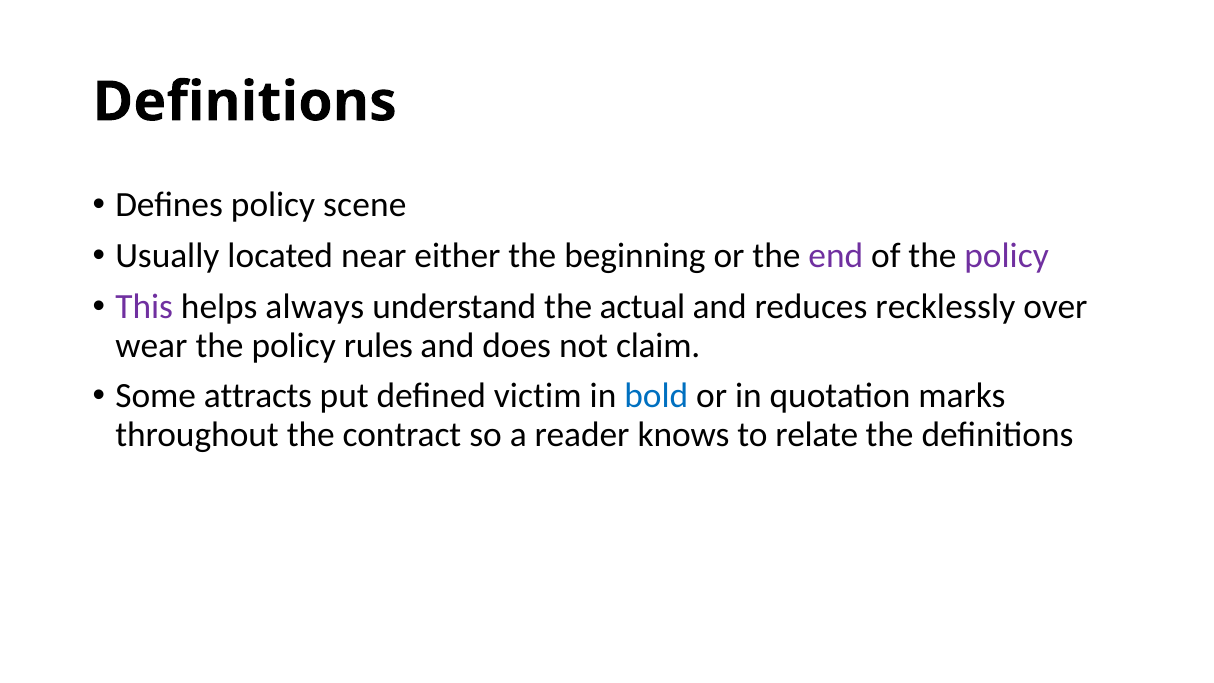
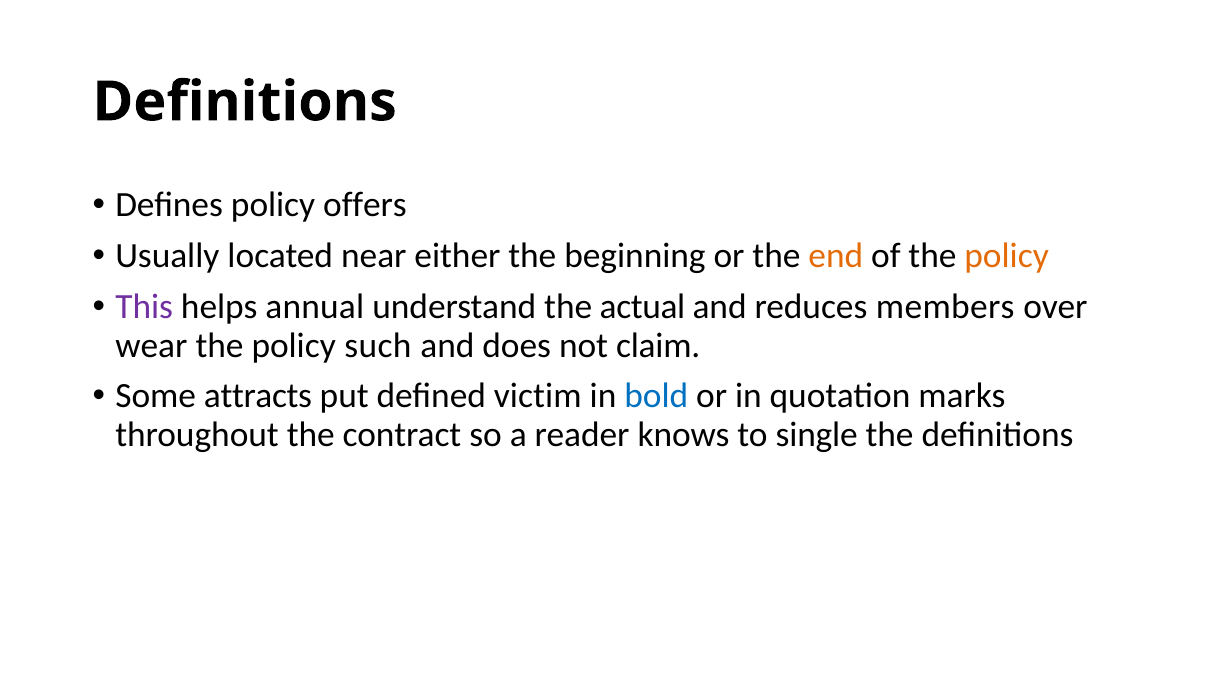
scene: scene -> offers
end colour: purple -> orange
policy at (1007, 256) colour: purple -> orange
always: always -> annual
recklessly: recklessly -> members
rules: rules -> such
relate: relate -> single
